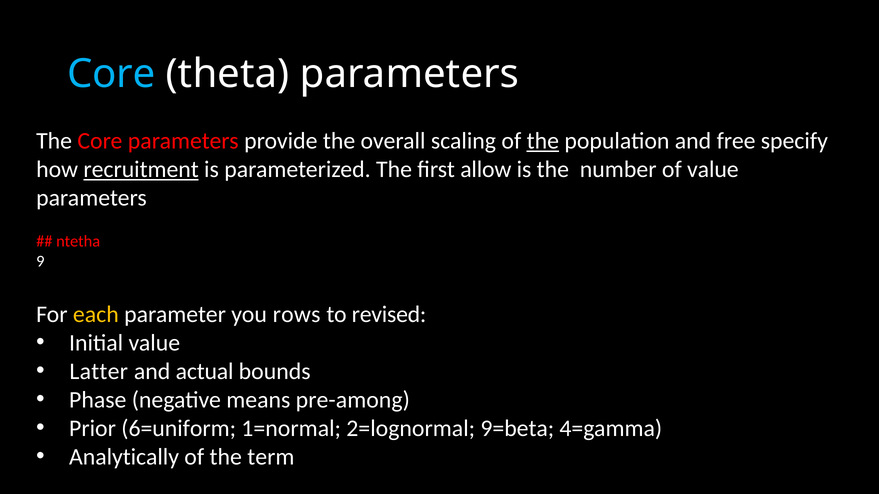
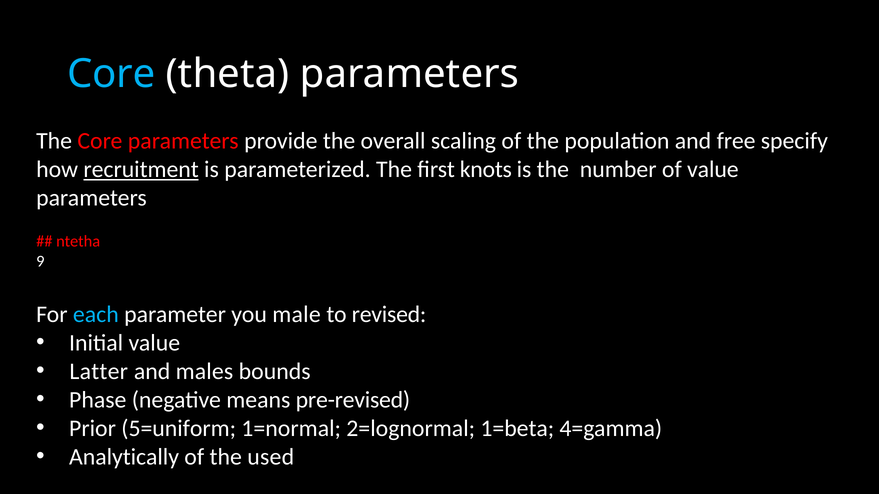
the at (543, 141) underline: present -> none
allow: allow -> knots
each colour: yellow -> light blue
rows: rows -> male
actual: actual -> males
pre-among: pre-among -> pre-revised
6=uniform: 6=uniform -> 5=uniform
9=beta: 9=beta -> 1=beta
term: term -> used
